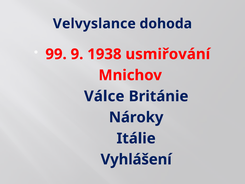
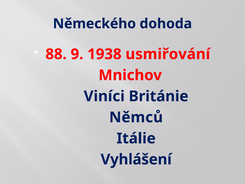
Velvyslance: Velvyslance -> Německého
99: 99 -> 88
Válce: Válce -> Viníci
Nároky: Nároky -> Němců
